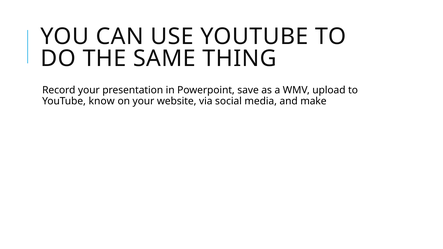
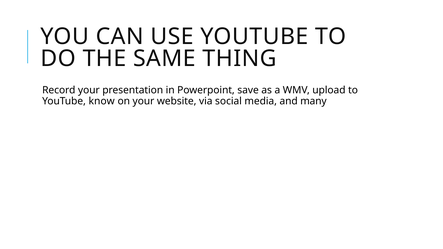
make: make -> many
